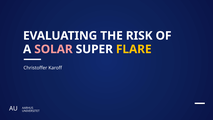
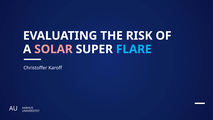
FLARE colour: yellow -> light blue
